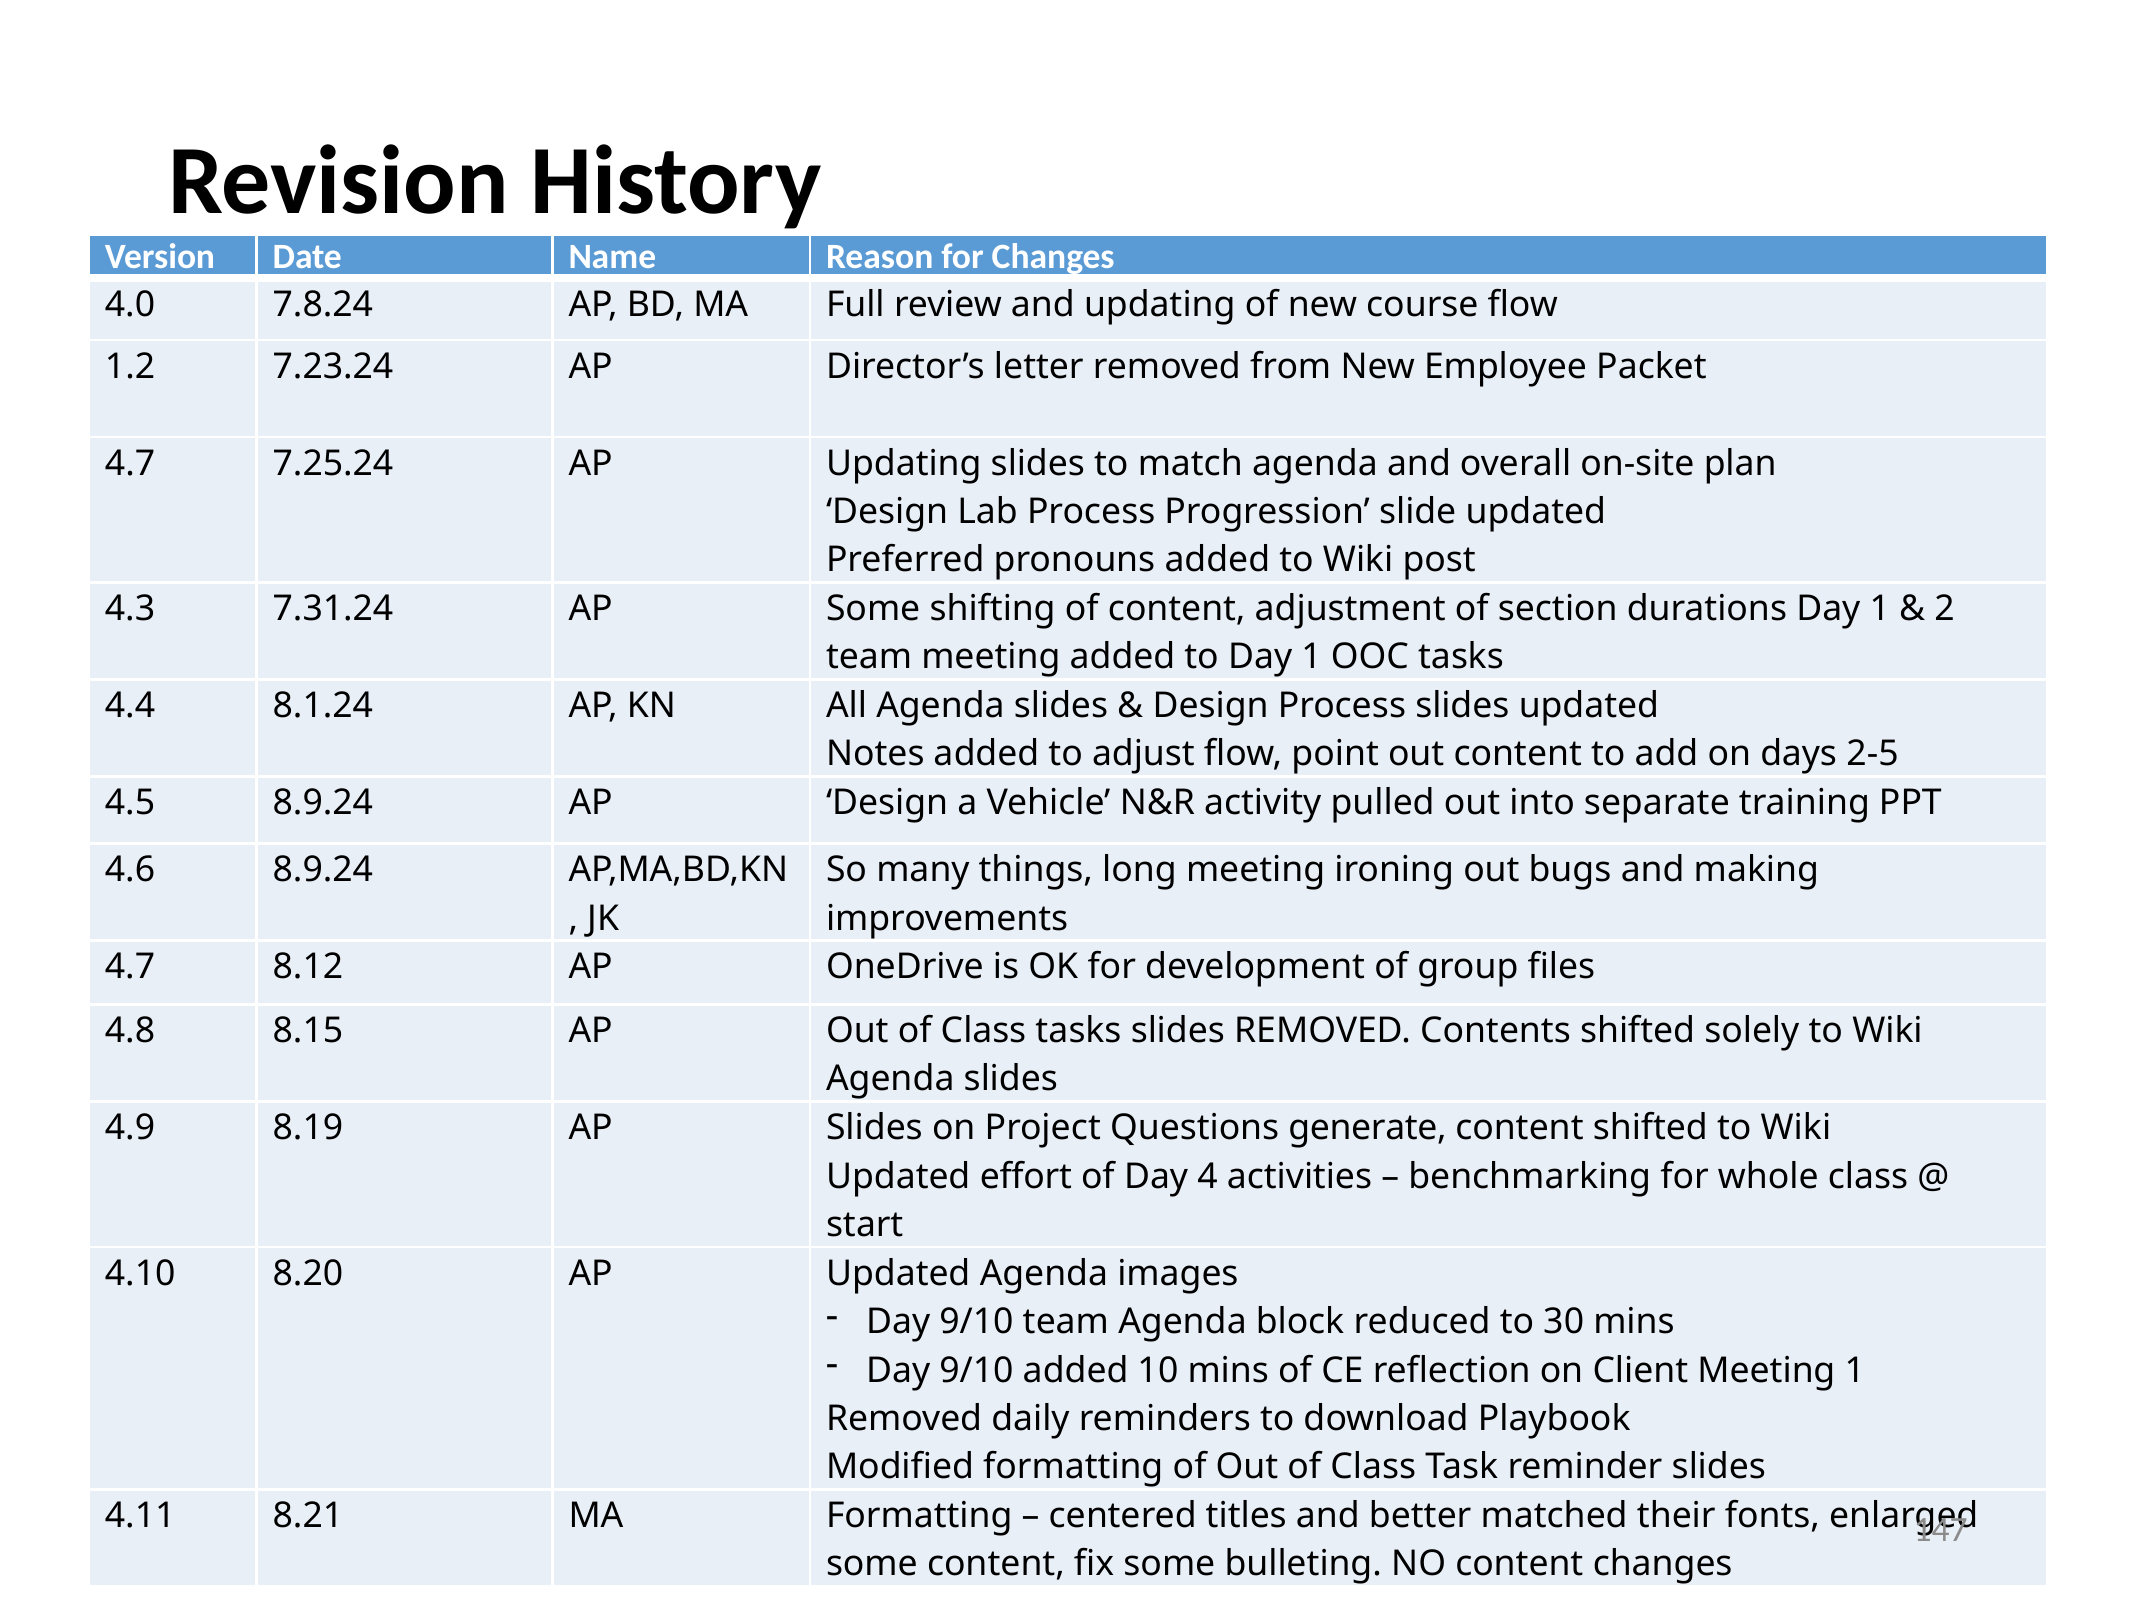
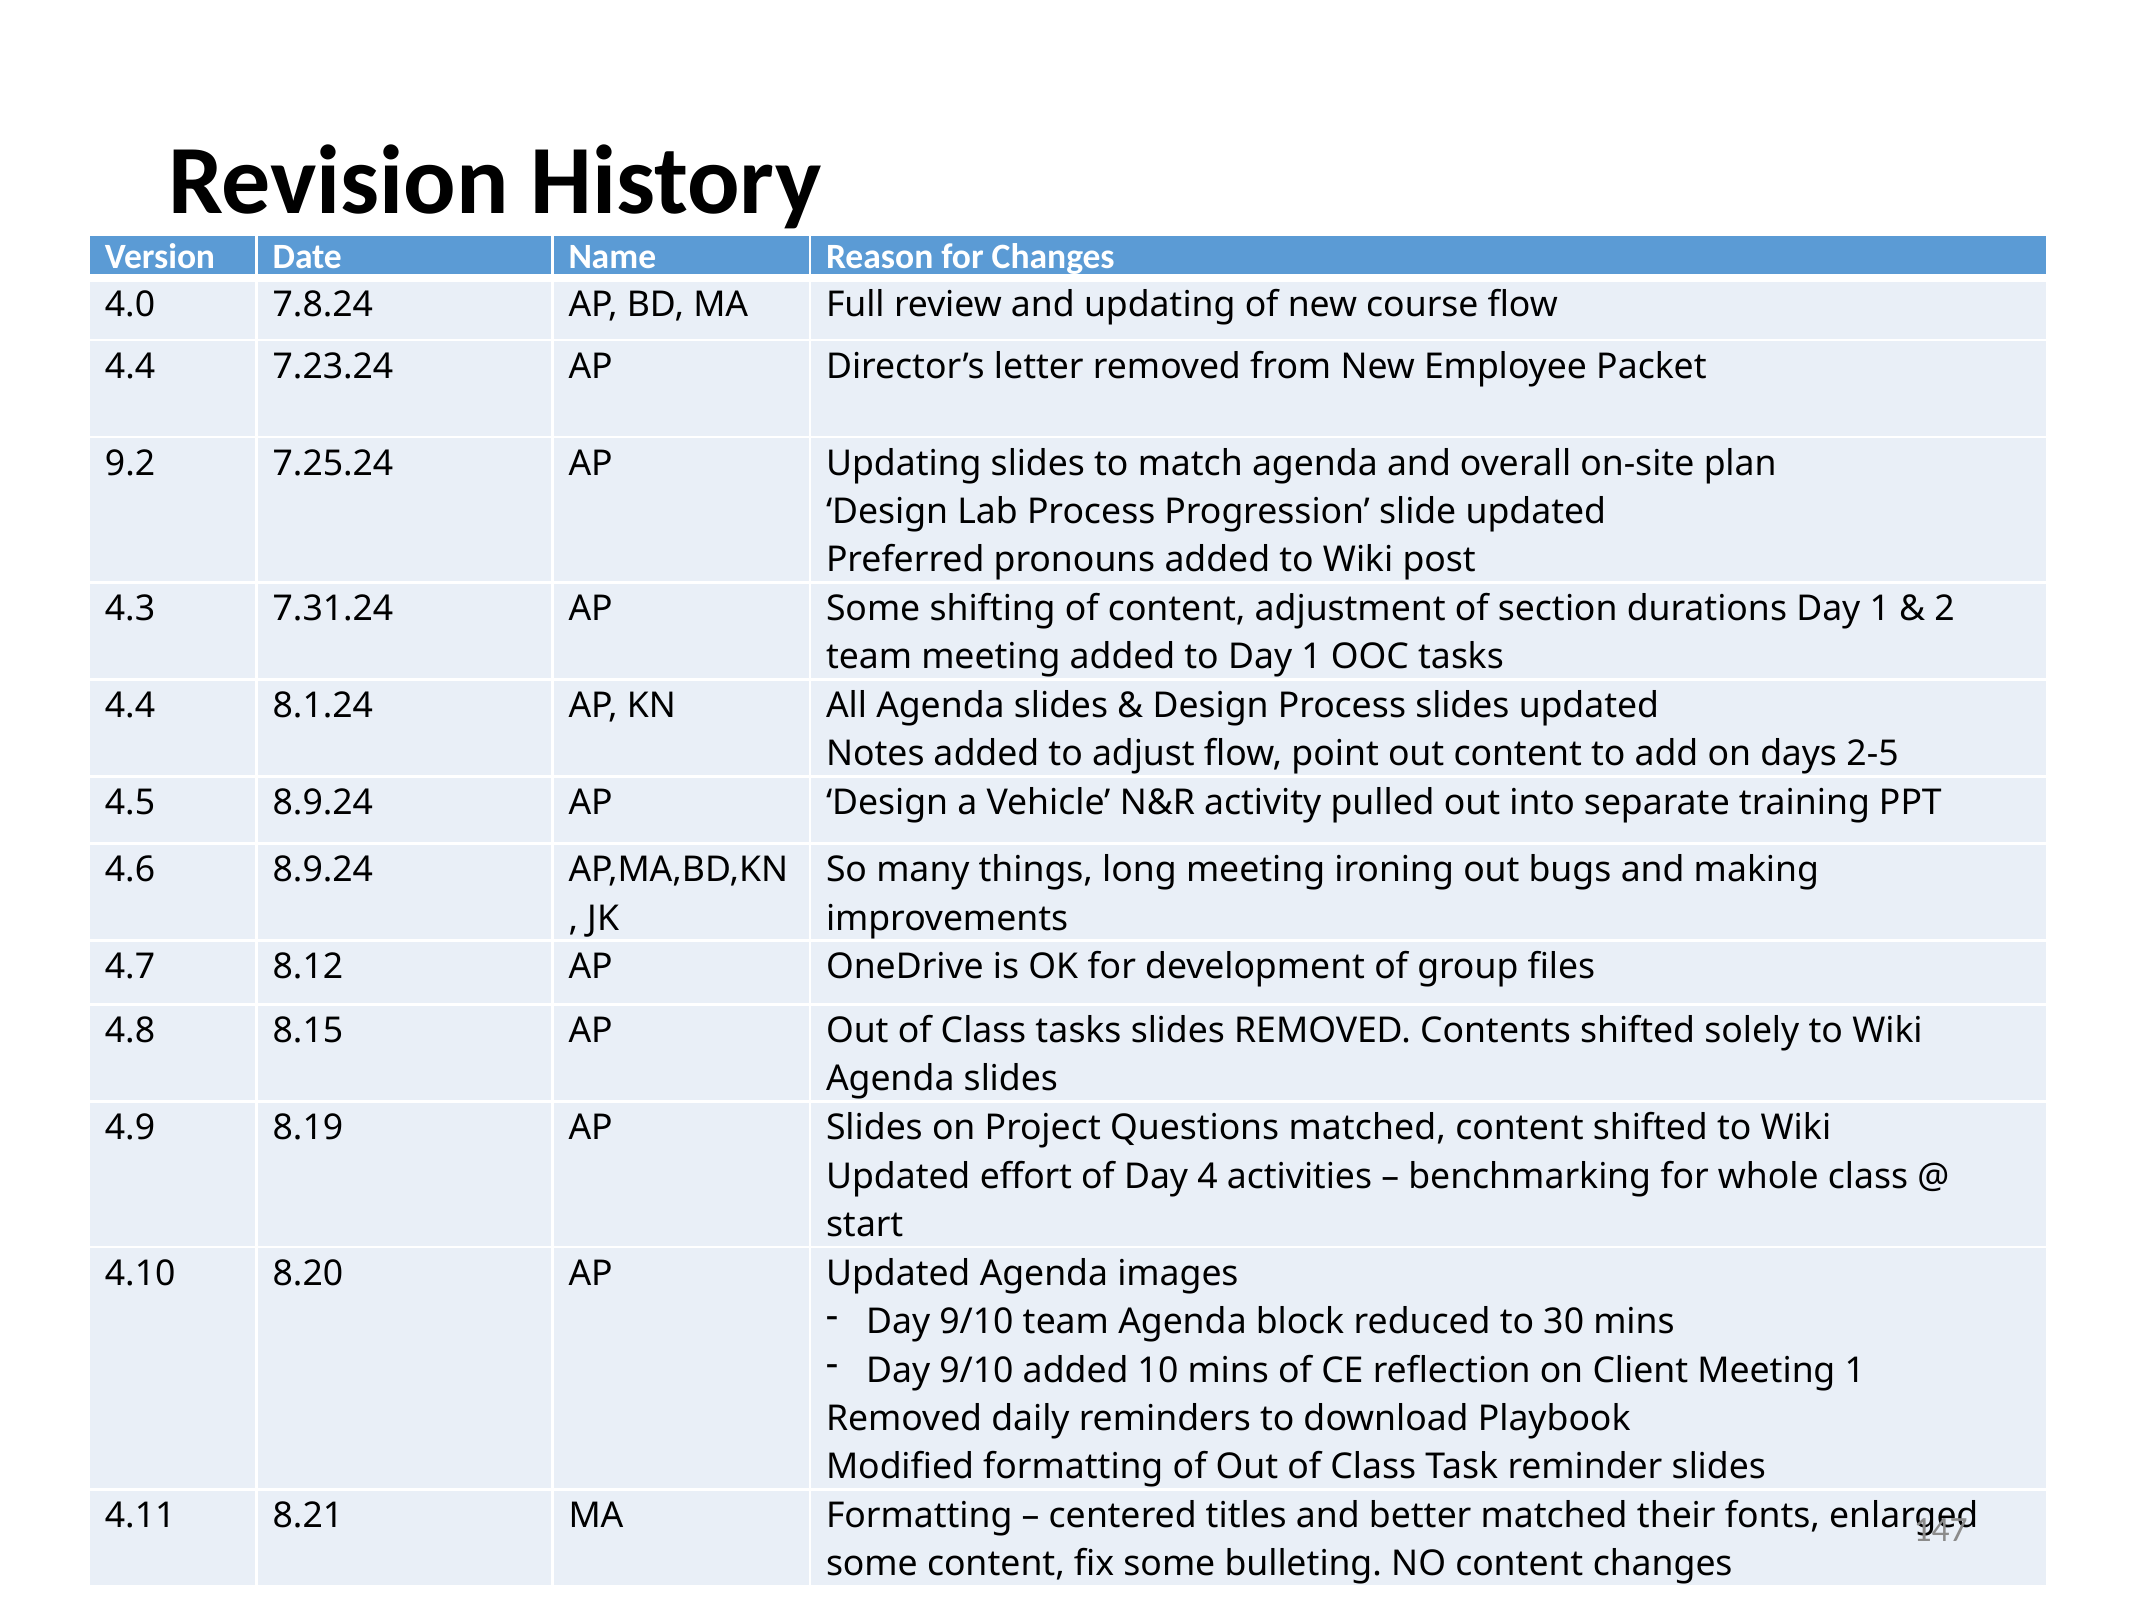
1.2 at (130, 366): 1.2 -> 4.4
4.7 at (130, 463): 4.7 -> 9.2
Questions generate: generate -> matched
